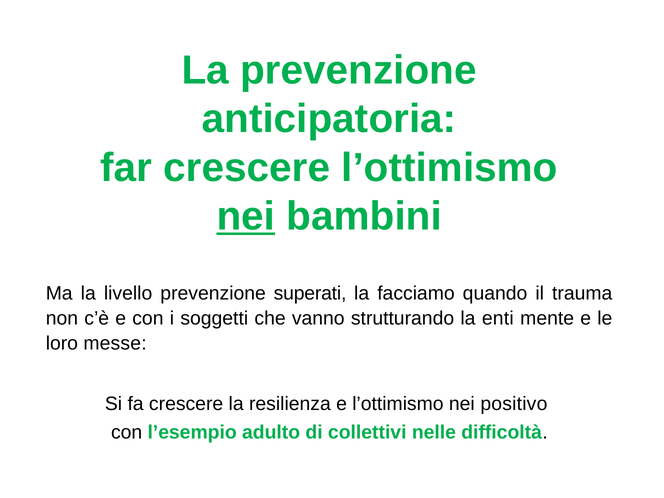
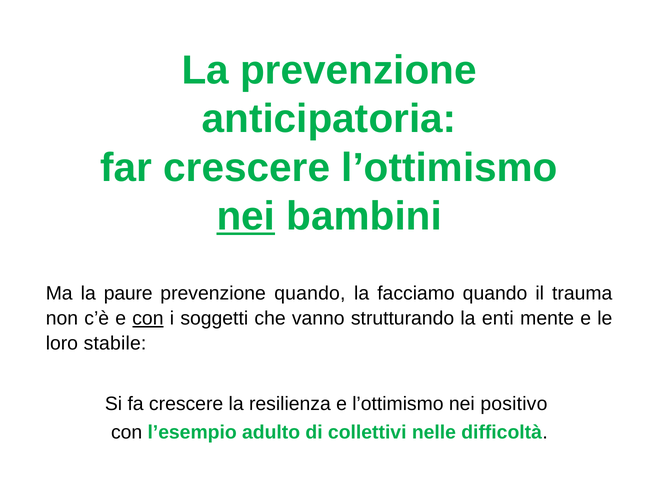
livello: livello -> paure
prevenzione superati: superati -> quando
con at (148, 318) underline: none -> present
messe: messe -> stabile
